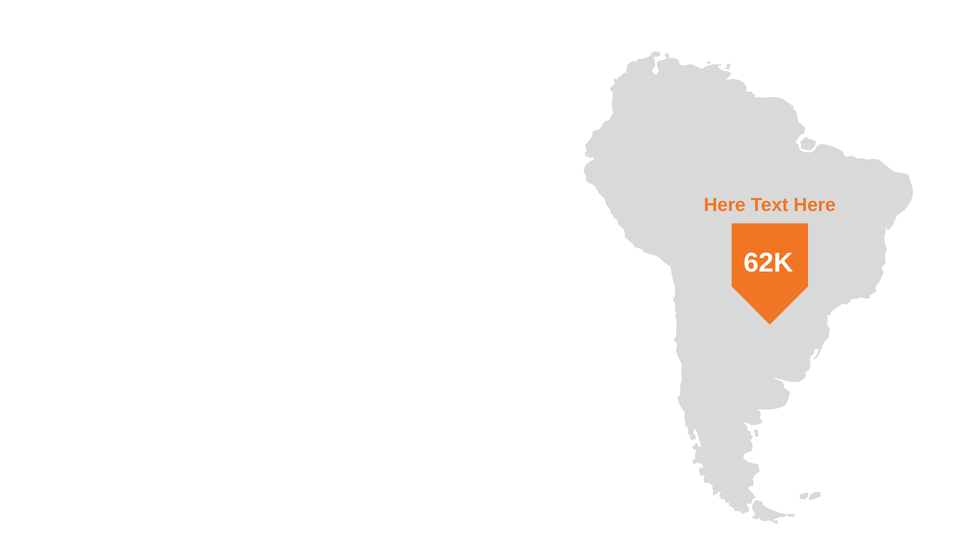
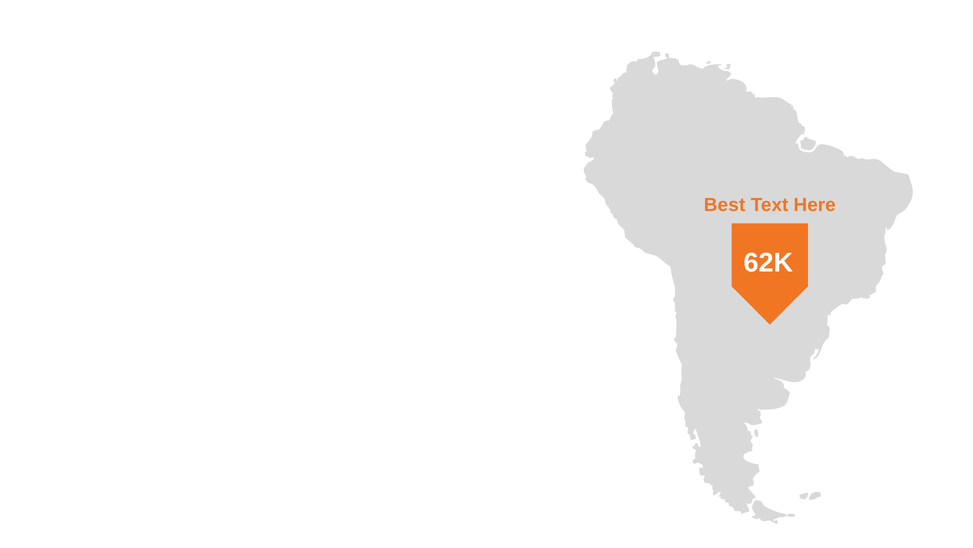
Here at (725, 205): Here -> Best
